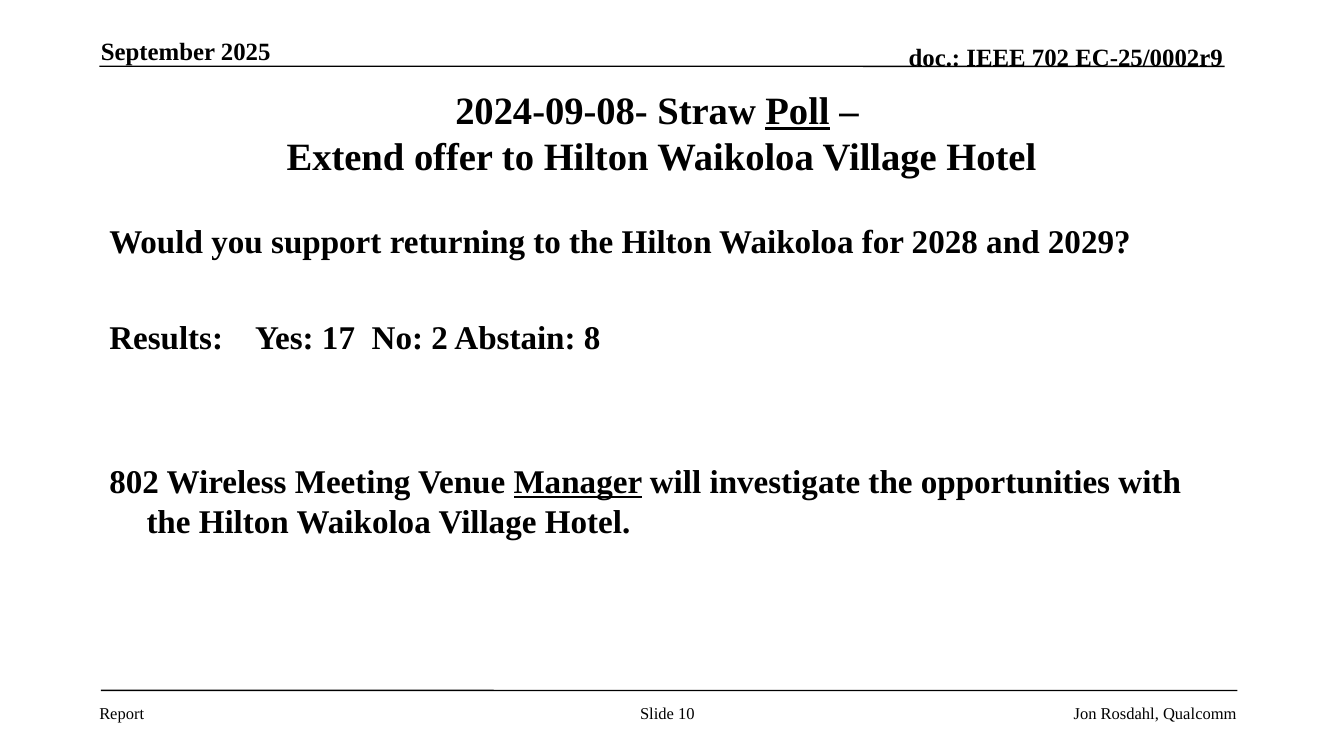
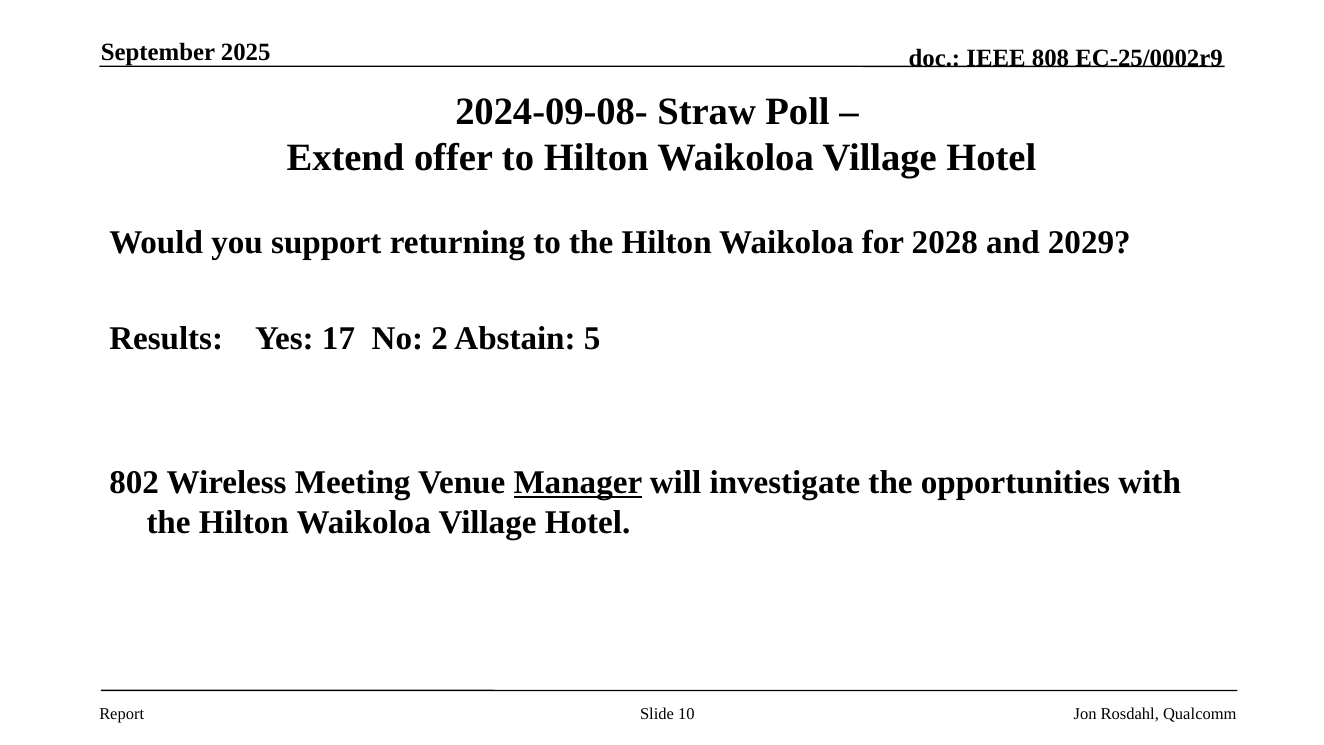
702: 702 -> 808
Poll underline: present -> none
8: 8 -> 5
